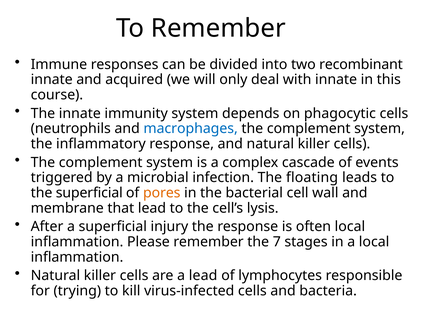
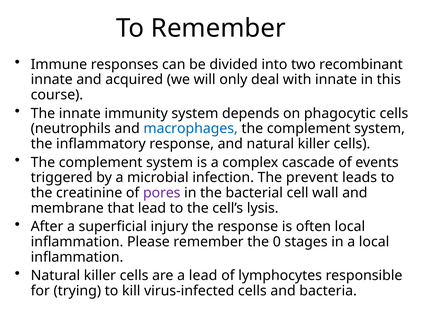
floating: floating -> prevent
the superficial: superficial -> creatinine
pores colour: orange -> purple
7: 7 -> 0
